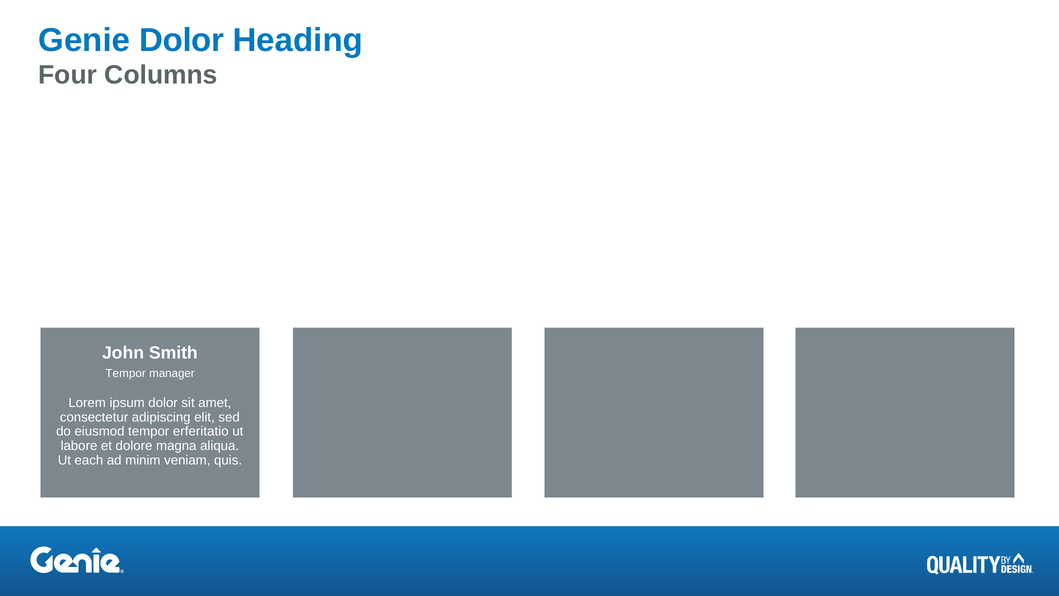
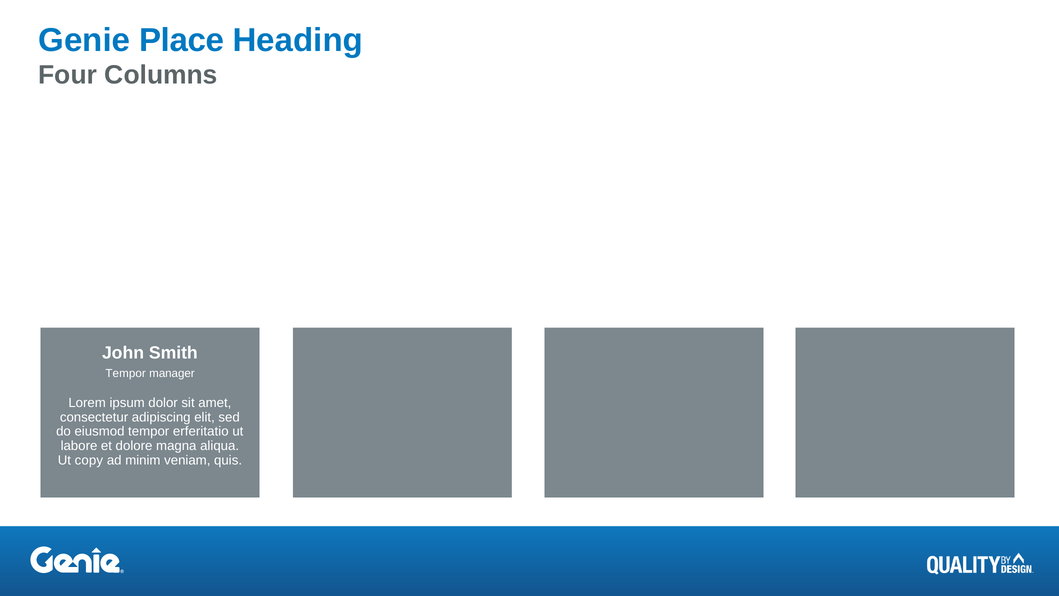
Genie Dolor: Dolor -> Place
each: each -> copy
